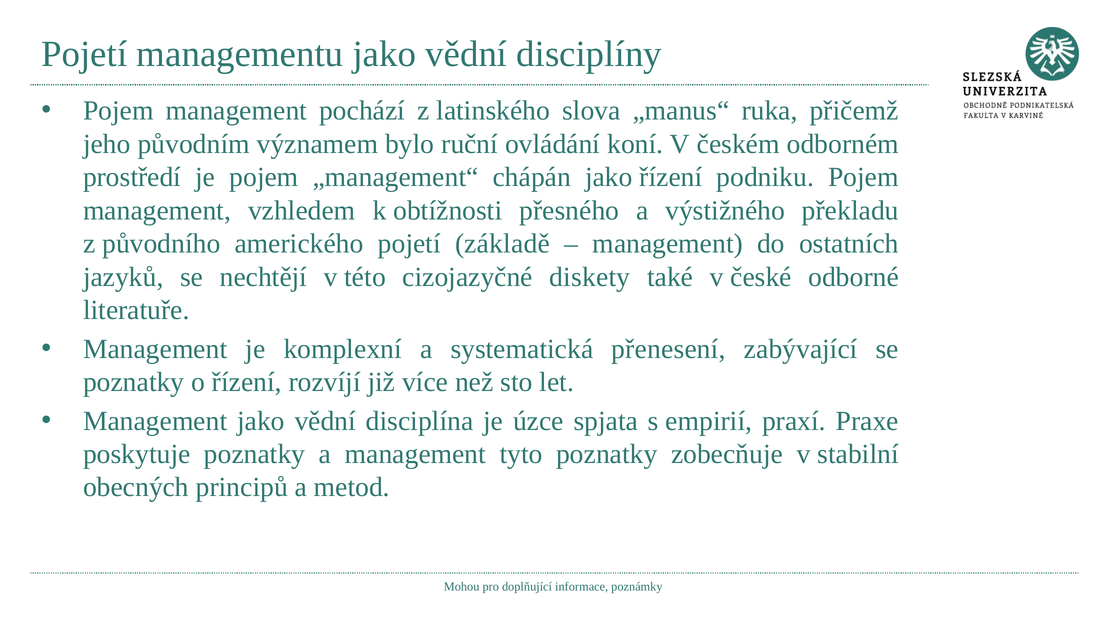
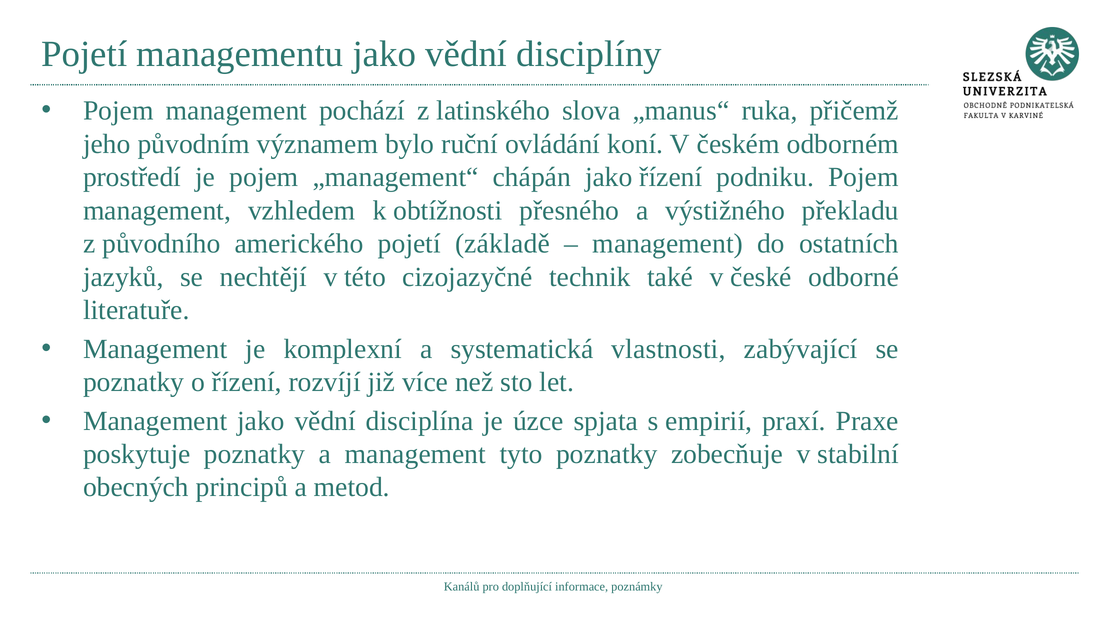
diskety: diskety -> technik
přenesení: přenesení -> vlastnosti
Mohou: Mohou -> Kanálů
